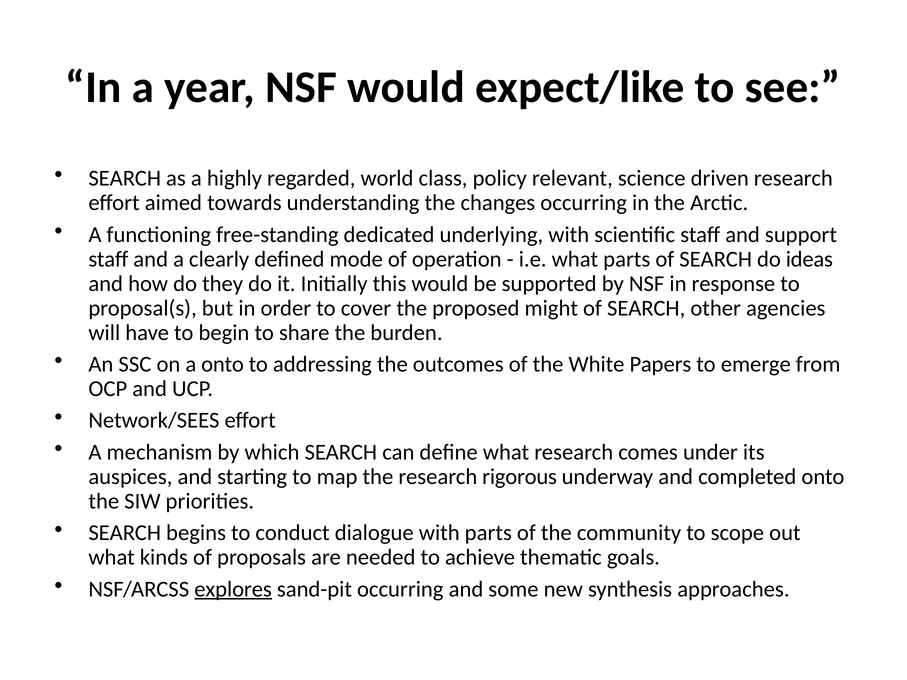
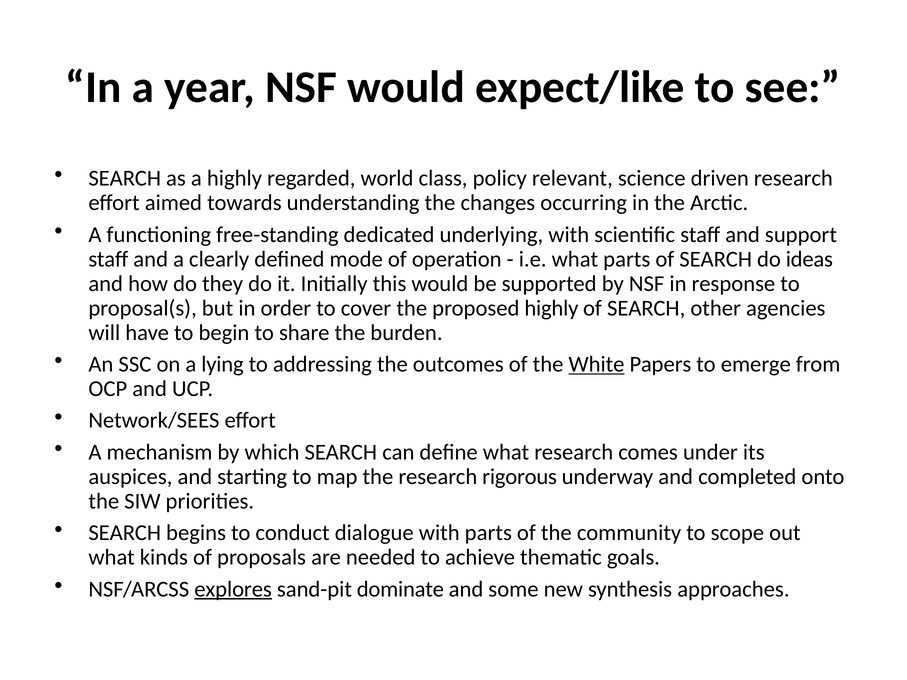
proposed might: might -> highly
a onto: onto -> lying
White underline: none -> present
sand-pit occurring: occurring -> dominate
